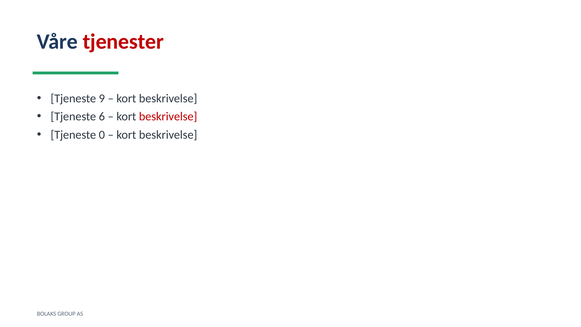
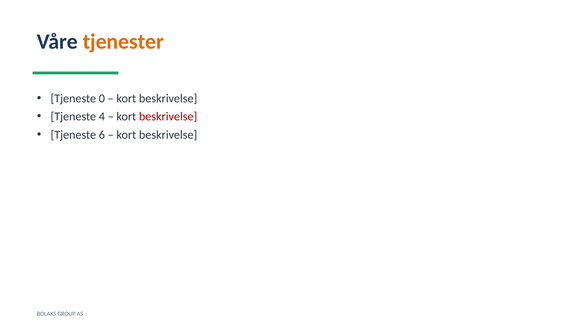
tjenester colour: red -> orange
9: 9 -> 0
6: 6 -> 4
0: 0 -> 6
